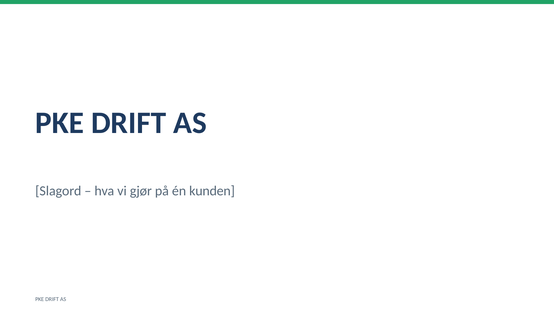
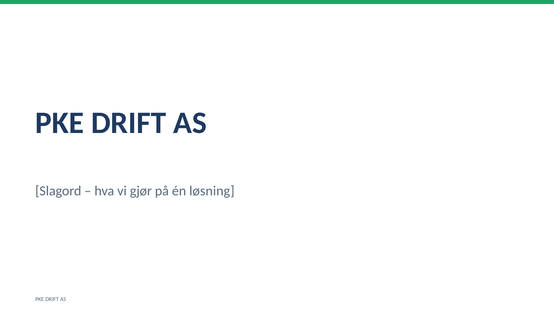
kunden: kunden -> løsning
